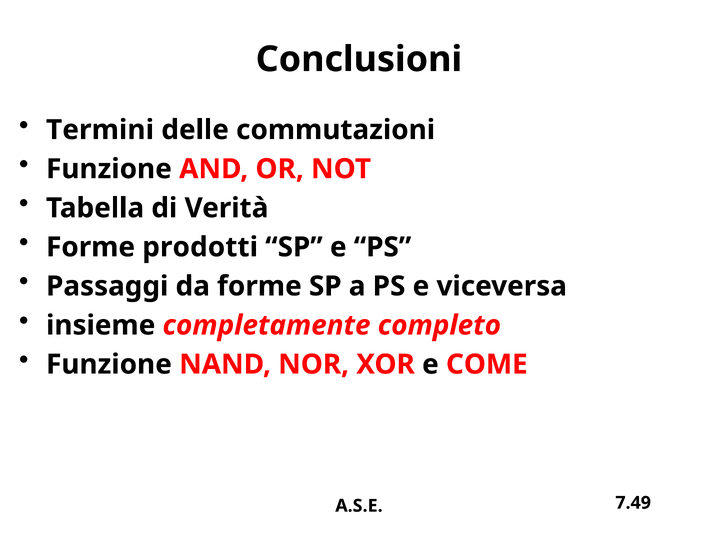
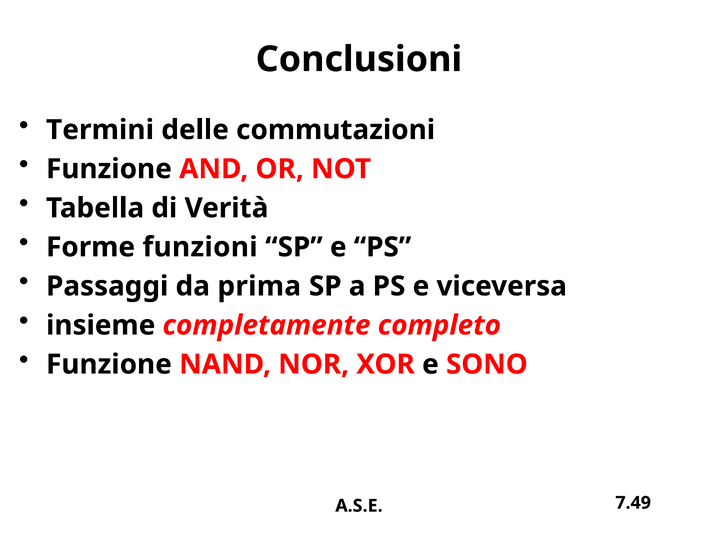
prodotti: prodotti -> funzioni
da forme: forme -> prima
COME: COME -> SONO
